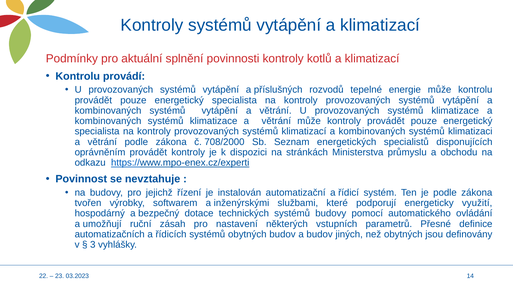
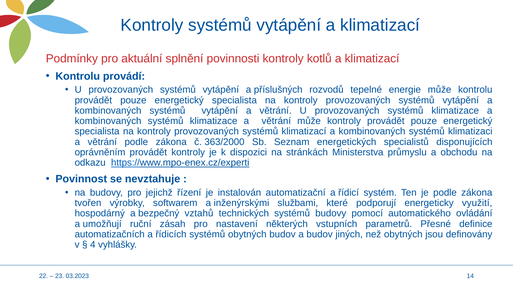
708/2000: 708/2000 -> 363/2000
dotace: dotace -> vztahů
3: 3 -> 4
